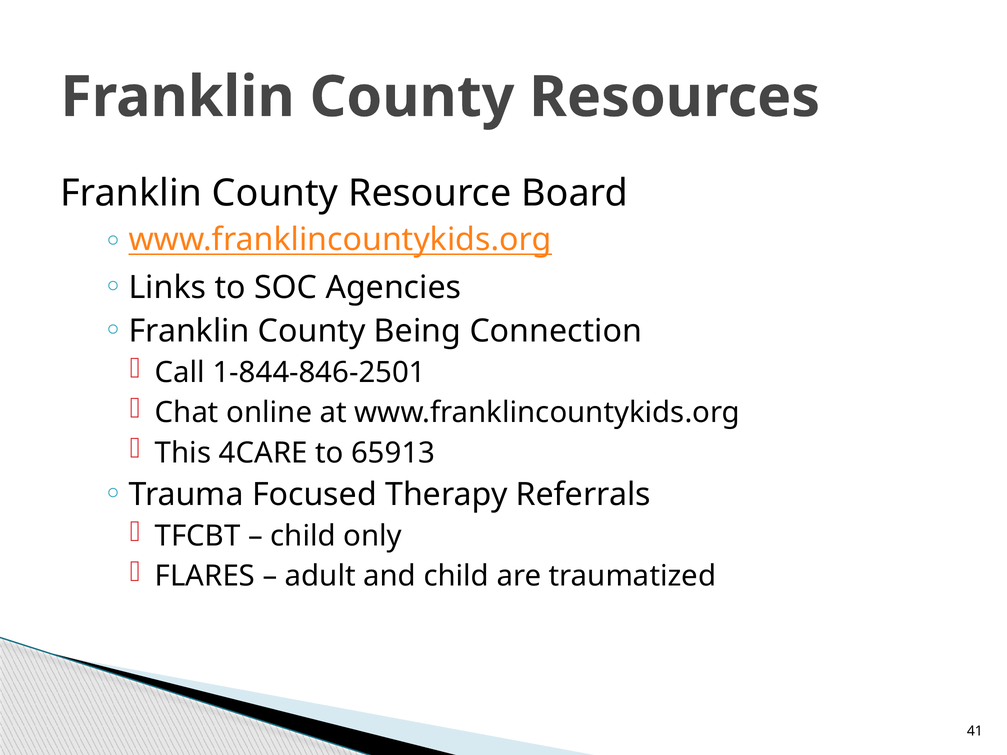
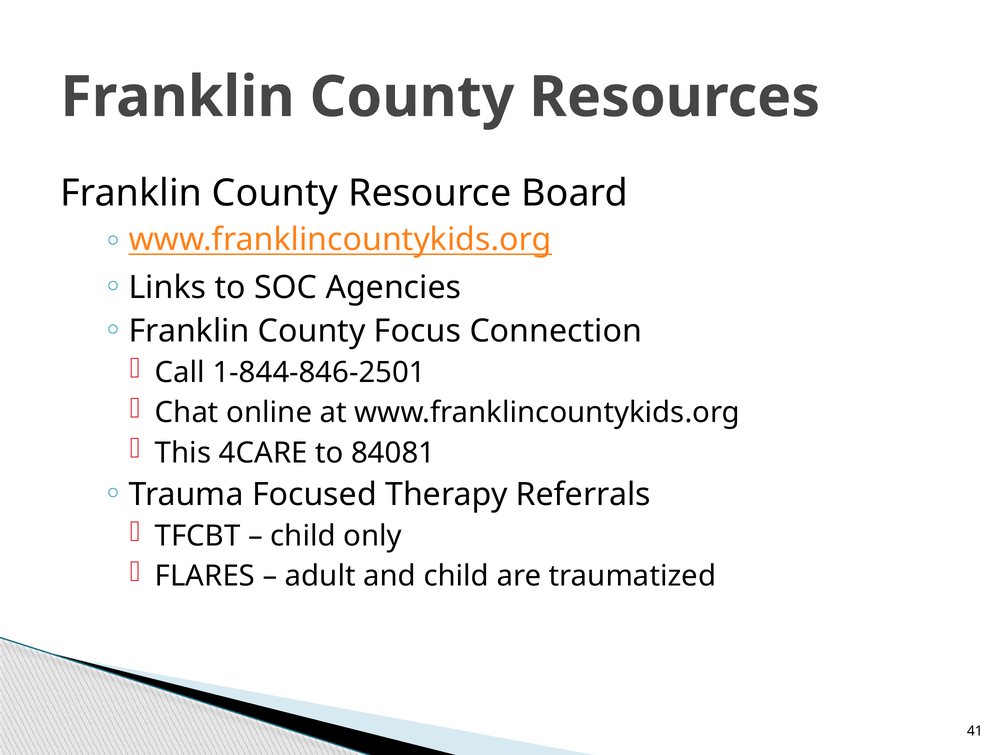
Being: Being -> Focus
65913: 65913 -> 84081
